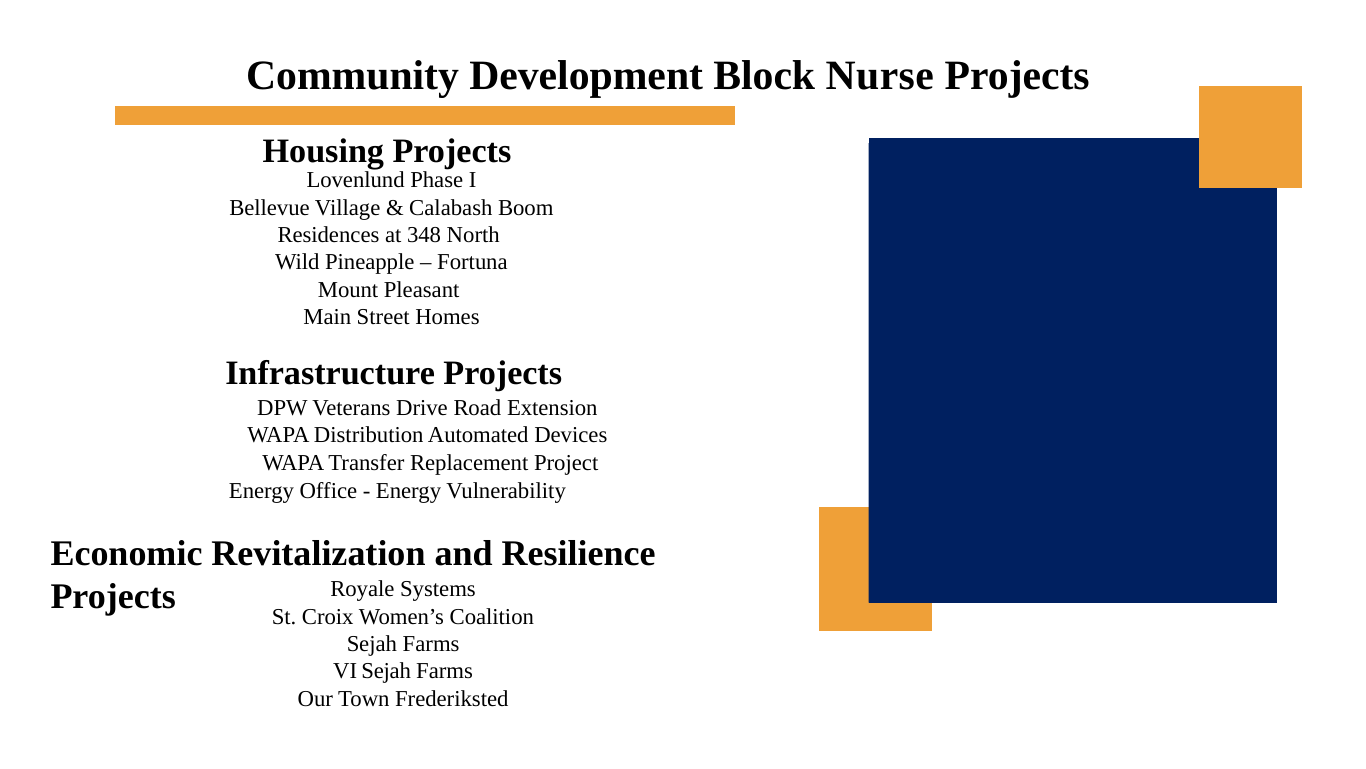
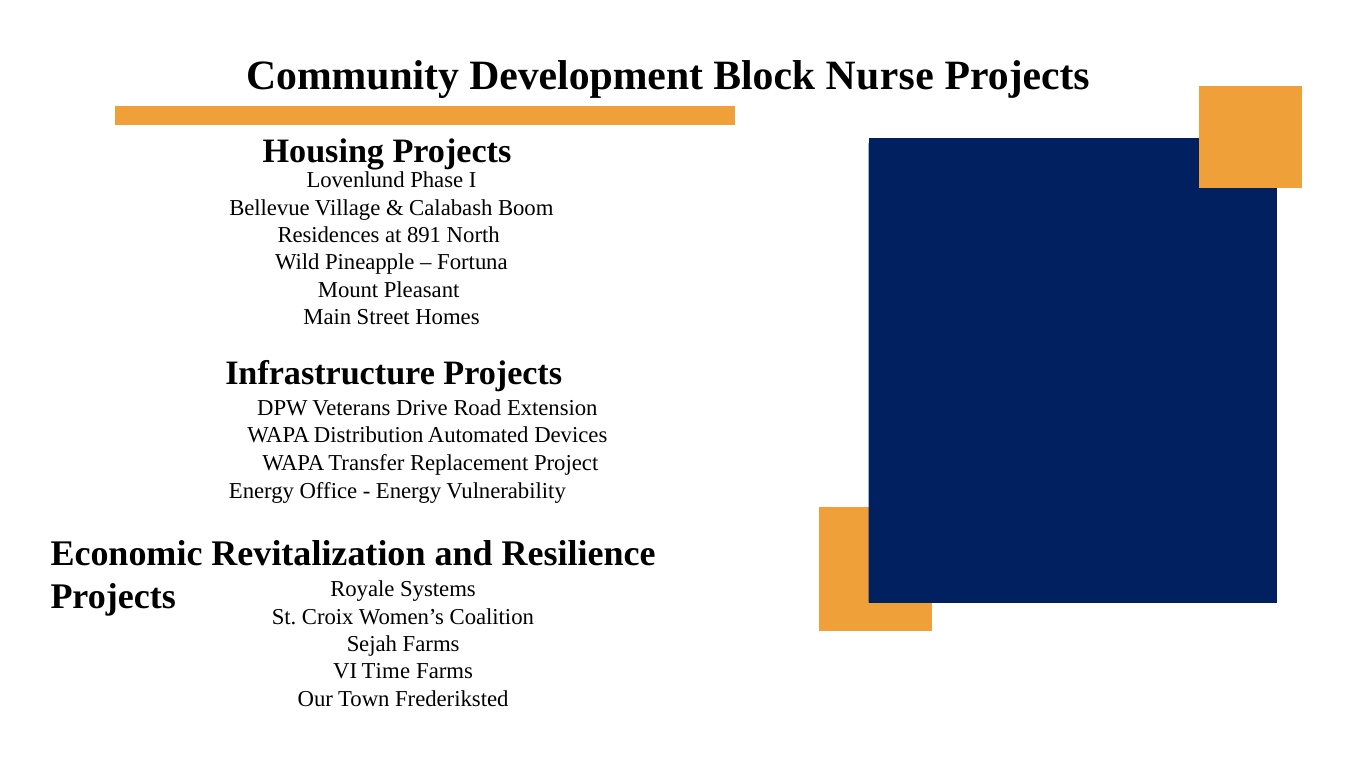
348: 348 -> 891
VI Sejah: Sejah -> Time
